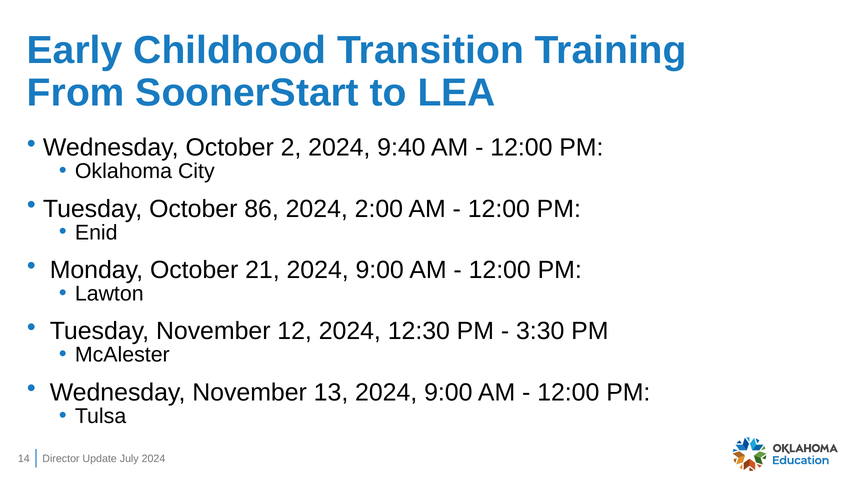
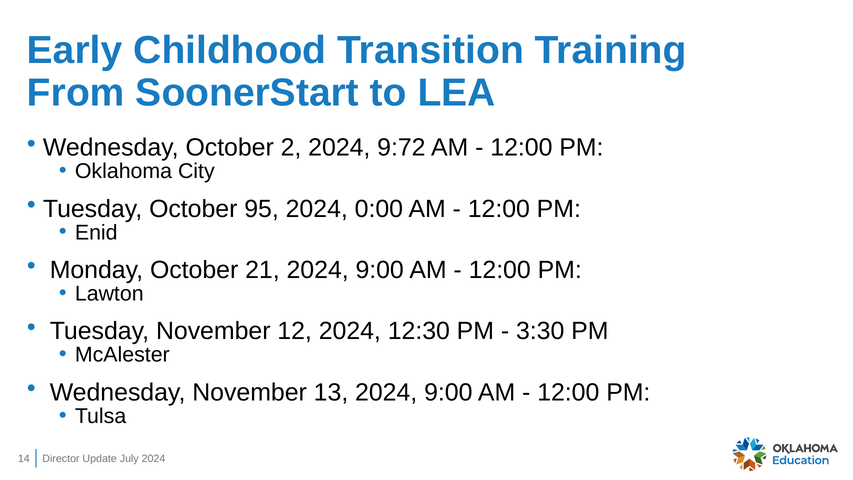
9:40: 9:40 -> 9:72
86: 86 -> 95
2:00: 2:00 -> 0:00
